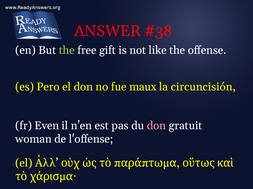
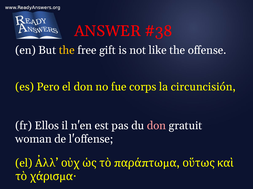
the at (67, 50) colour: light green -> yellow
maux: maux -> corps
Even: Even -> Ellos
